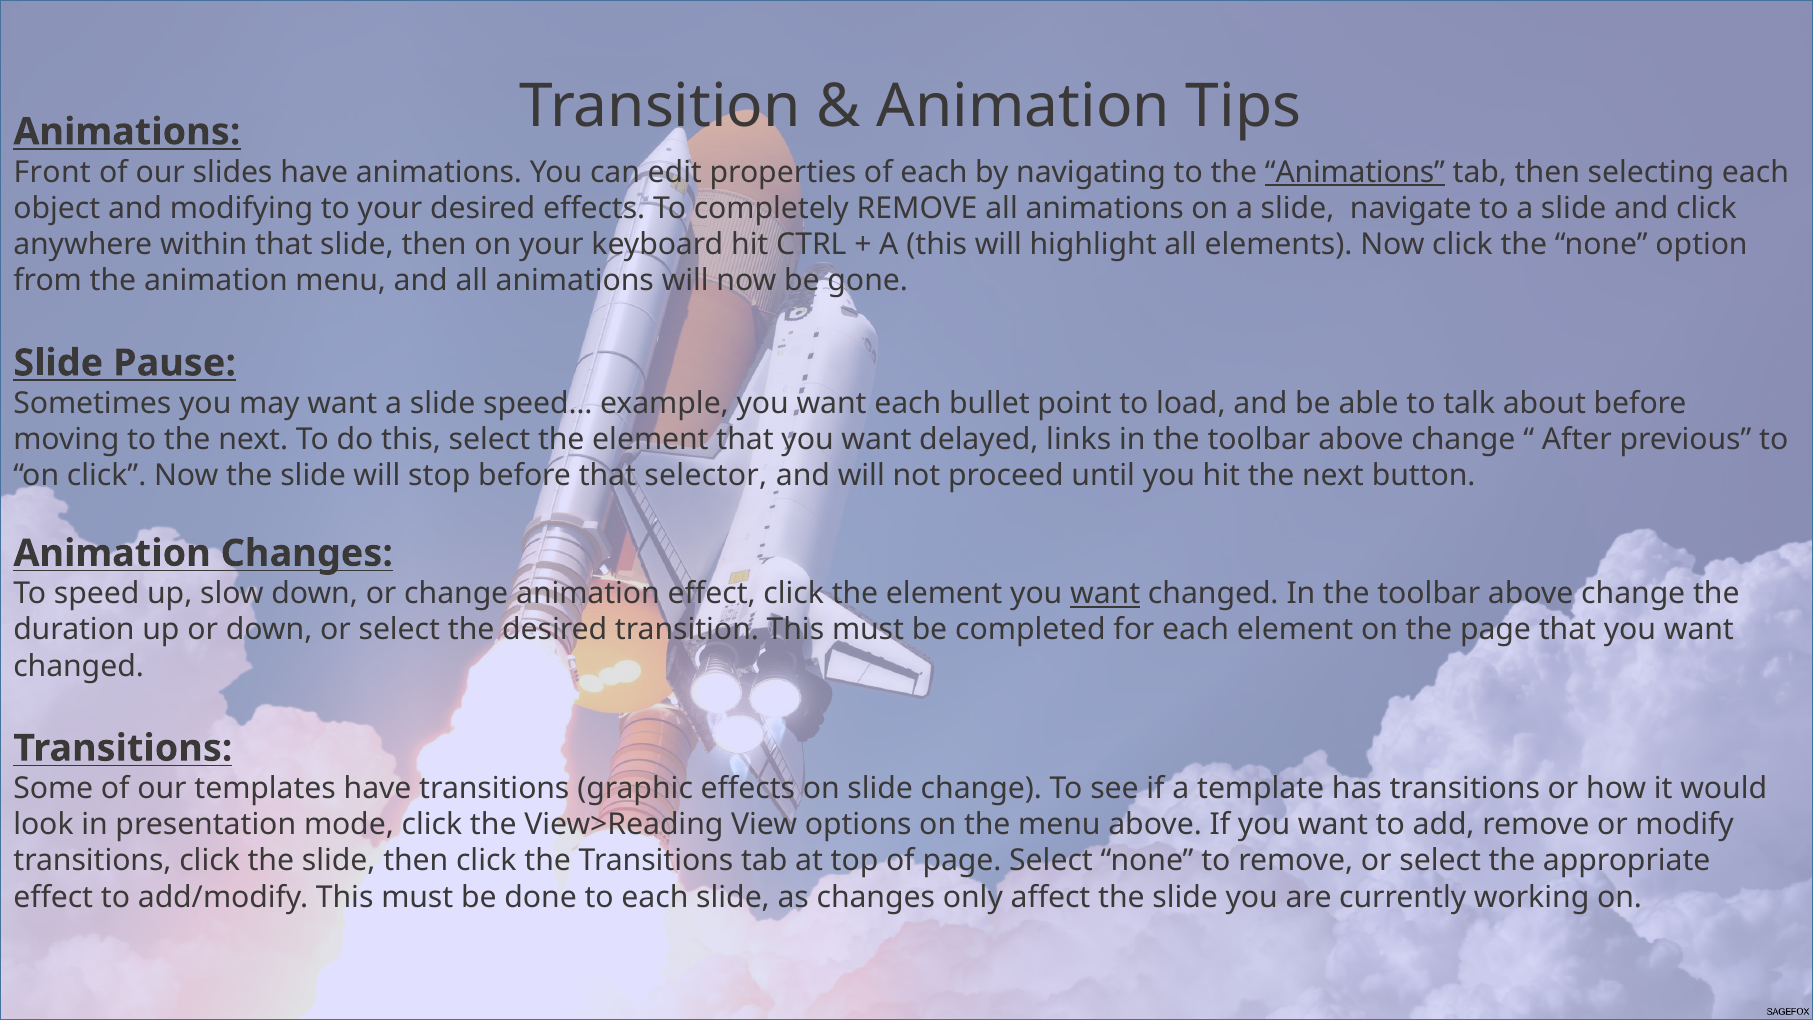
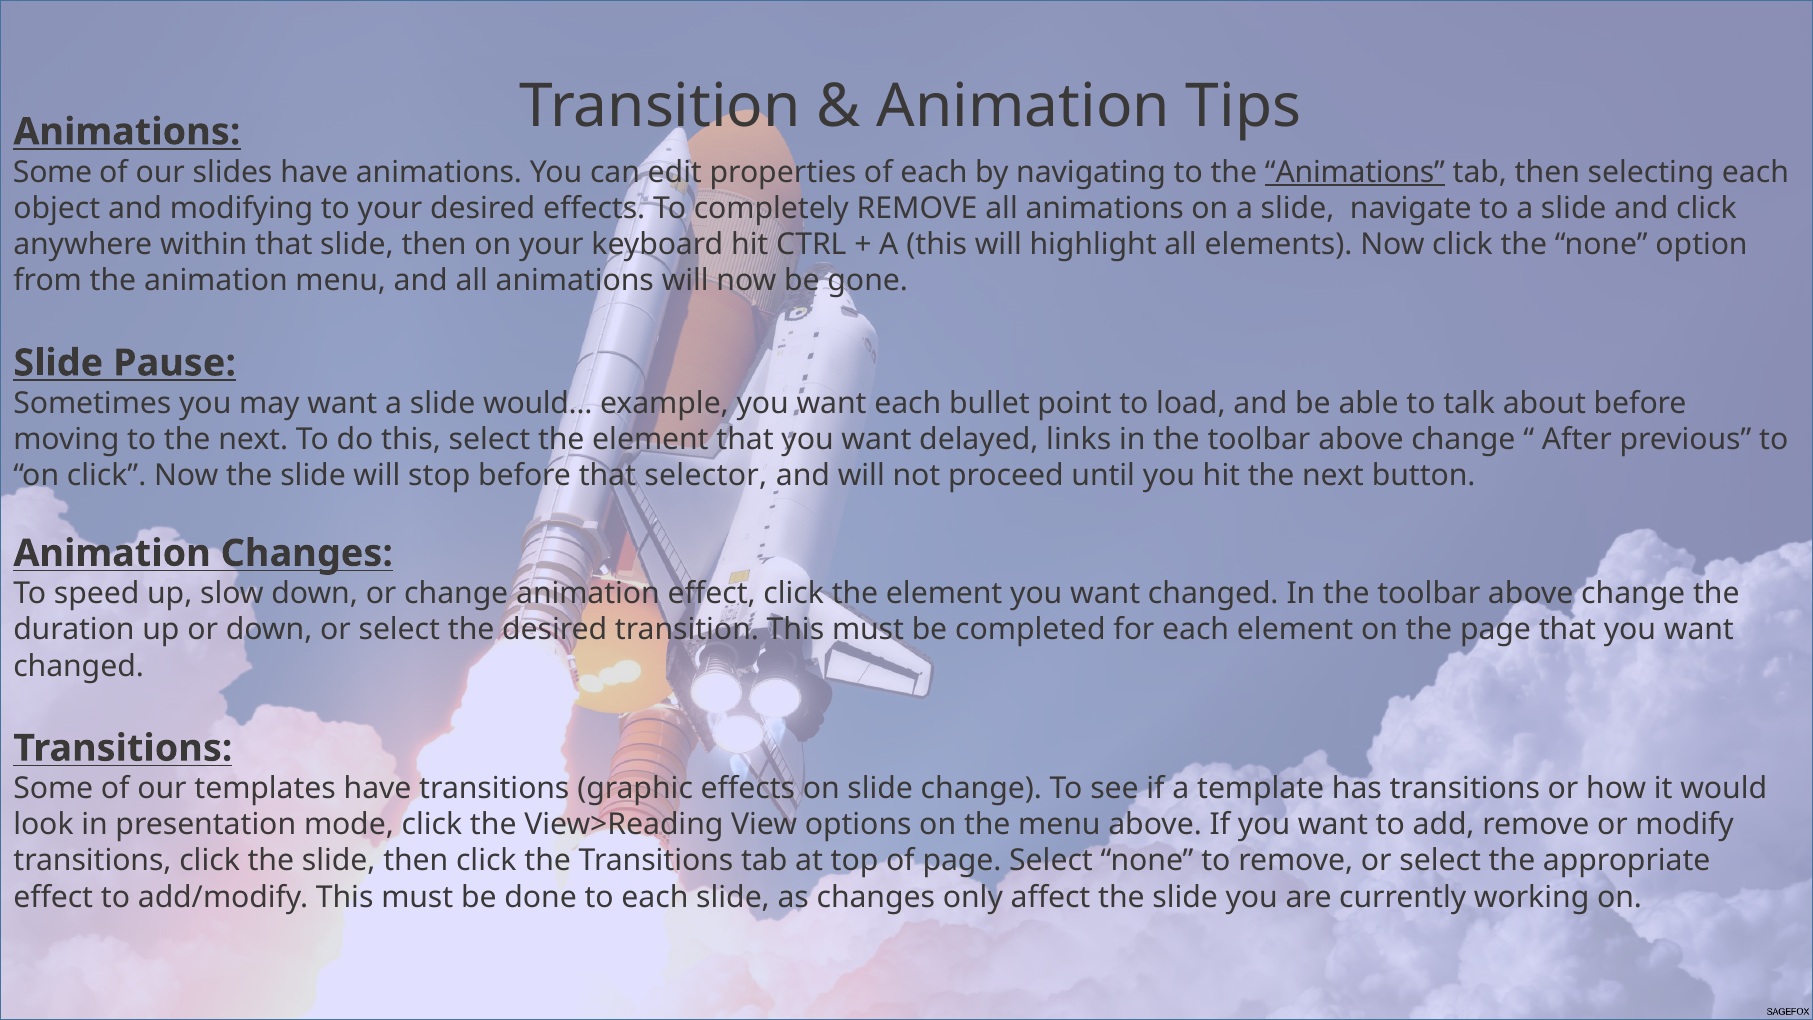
Front at (52, 172): Front -> Some
speed…: speed… -> would…
want at (1105, 594) underline: present -> none
